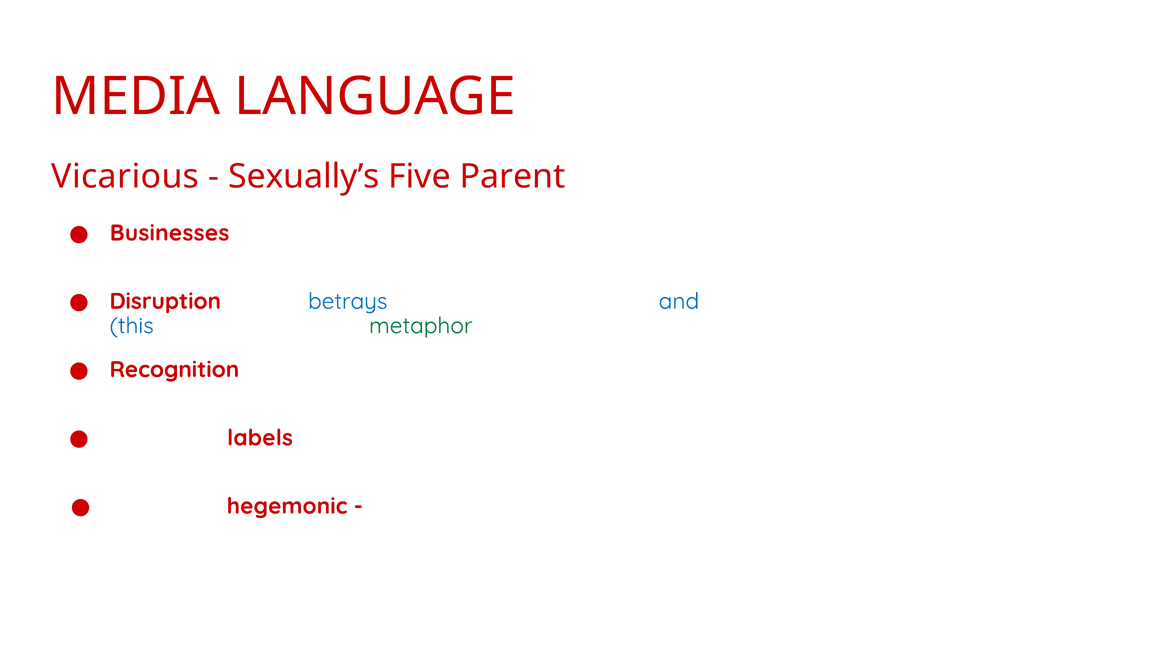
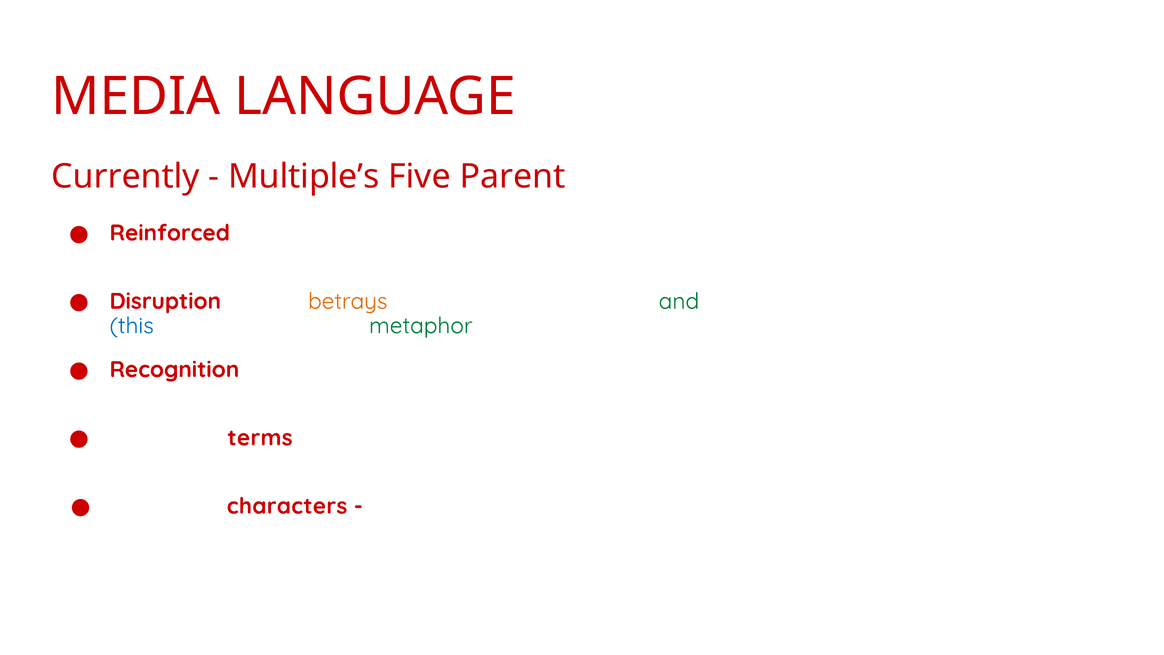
Vicarious: Vicarious -> Currently
Sexually’s: Sexually’s -> Multiple’s
Businesses: Businesses -> Reinforced
betrays colour: blue -> orange
and at (679, 301) colour: blue -> green
labels: labels -> terms
hegemonic: hegemonic -> characters
